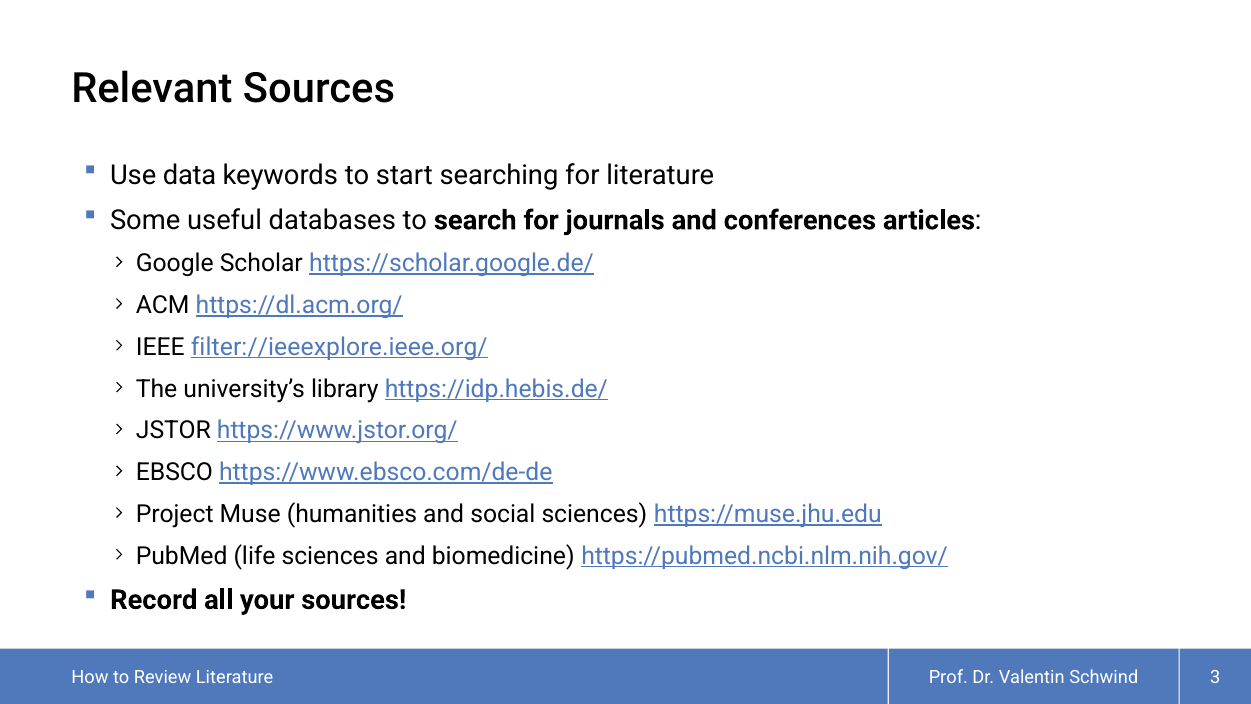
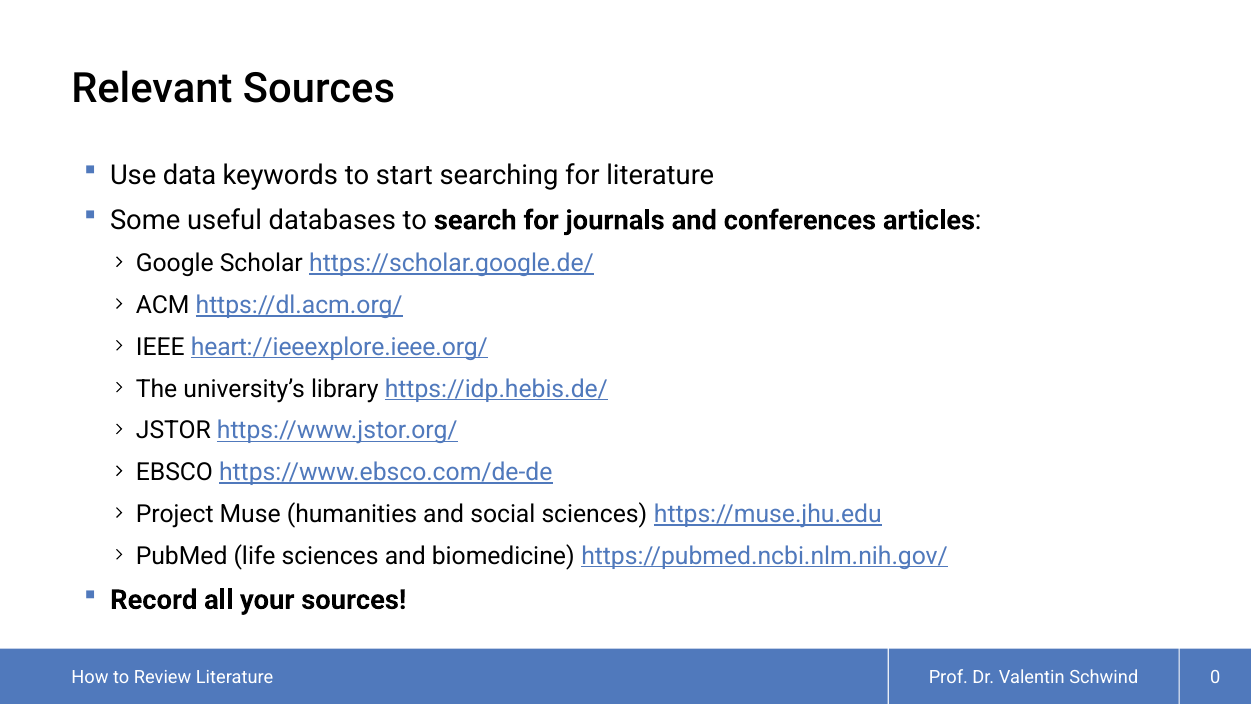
filter://ieeexplore.ieee.org/: filter://ieeexplore.ieee.org/ -> heart://ieeexplore.ieee.org/
3: 3 -> 0
